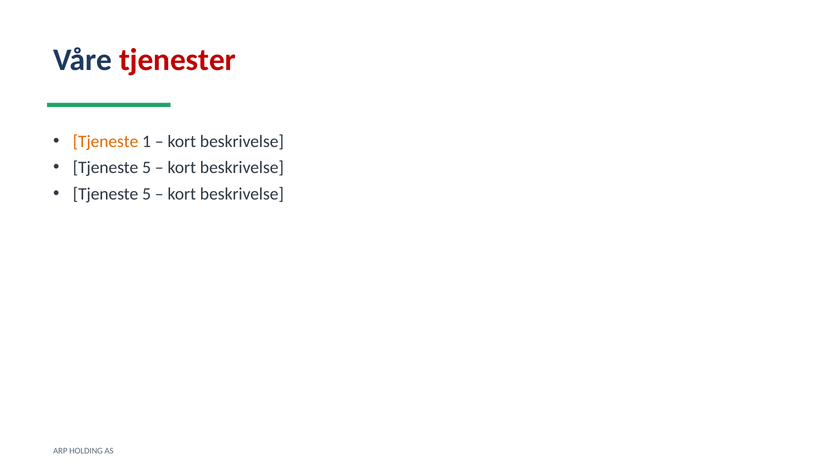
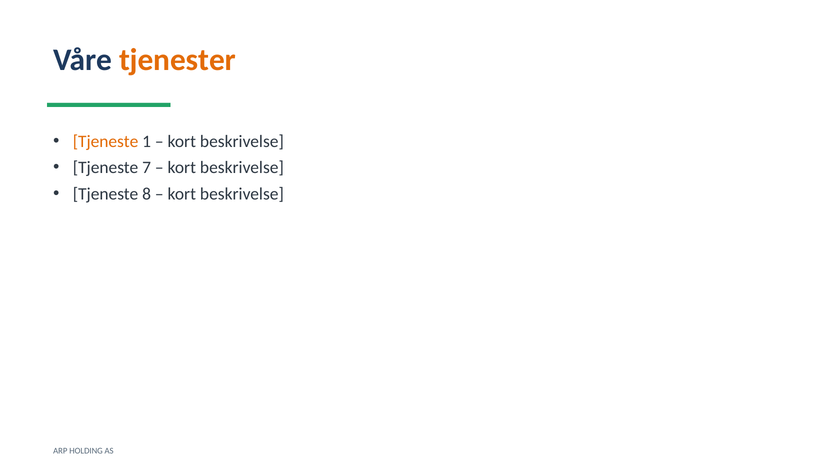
tjenester colour: red -> orange
5 at (147, 168): 5 -> 7
5 at (147, 194): 5 -> 8
